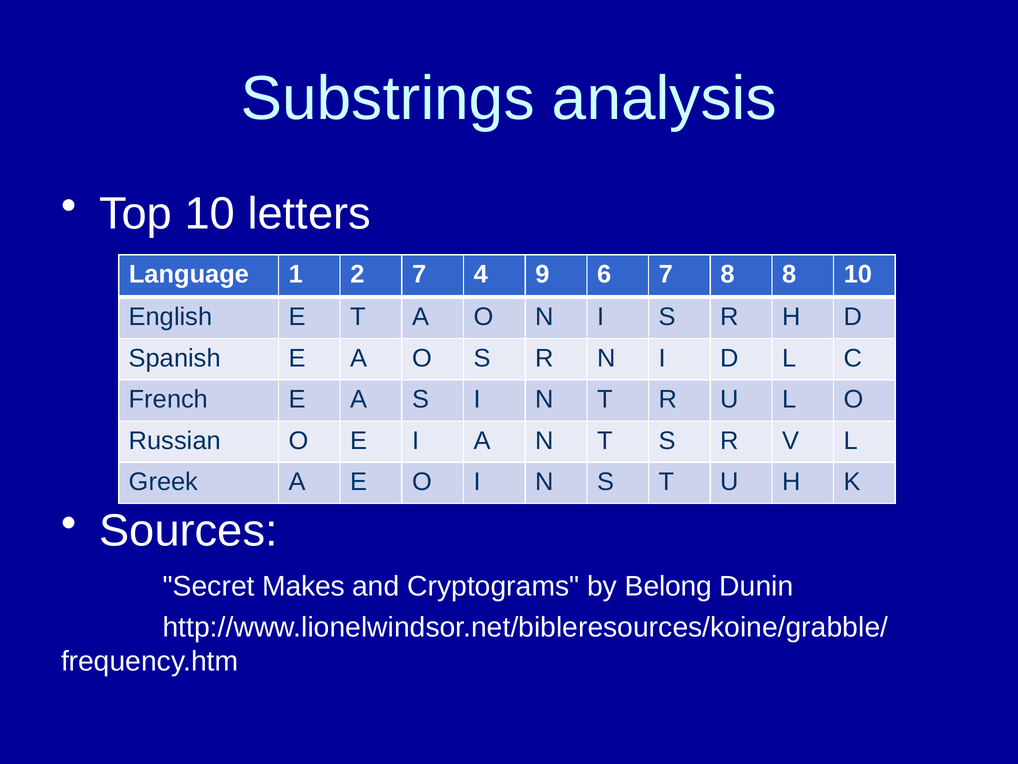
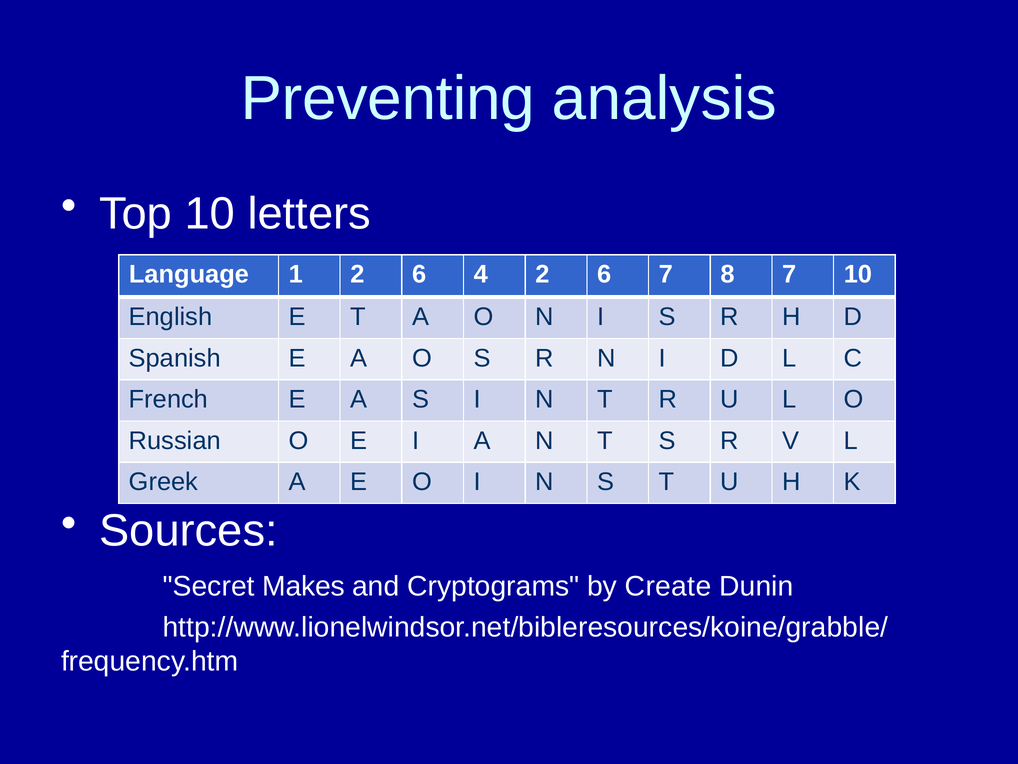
Substrings: Substrings -> Preventing
1 2 7: 7 -> 6
4 9: 9 -> 2
8 8: 8 -> 7
Belong: Belong -> Create
